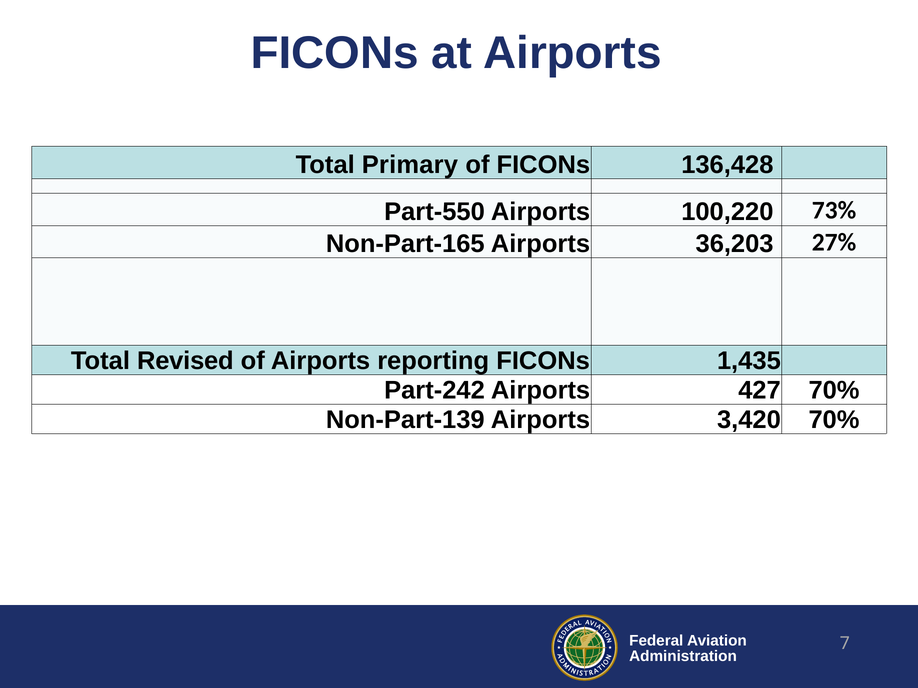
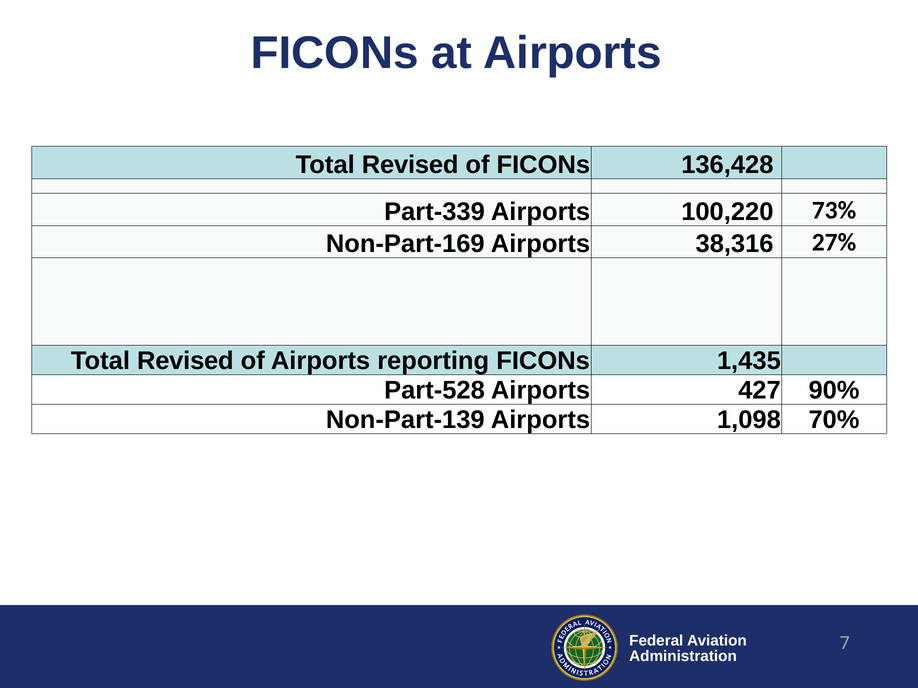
Primary at (410, 165): Primary -> Revised
Part-550: Part-550 -> Part-339
Non-Part-165: Non-Part-165 -> Non-Part-169
36,203: 36,203 -> 38,316
Part-242: Part-242 -> Part-528
427 70%: 70% -> 90%
3,420: 3,420 -> 1,098
